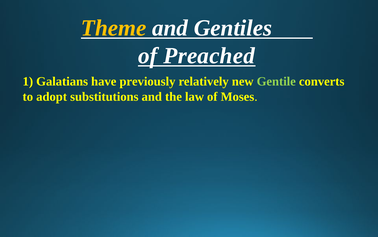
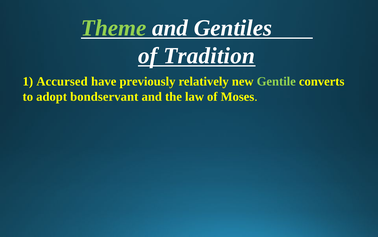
Theme colour: yellow -> light green
Preached: Preached -> Tradition
Galatians: Galatians -> Accursed
substitutions: substitutions -> bondservant
